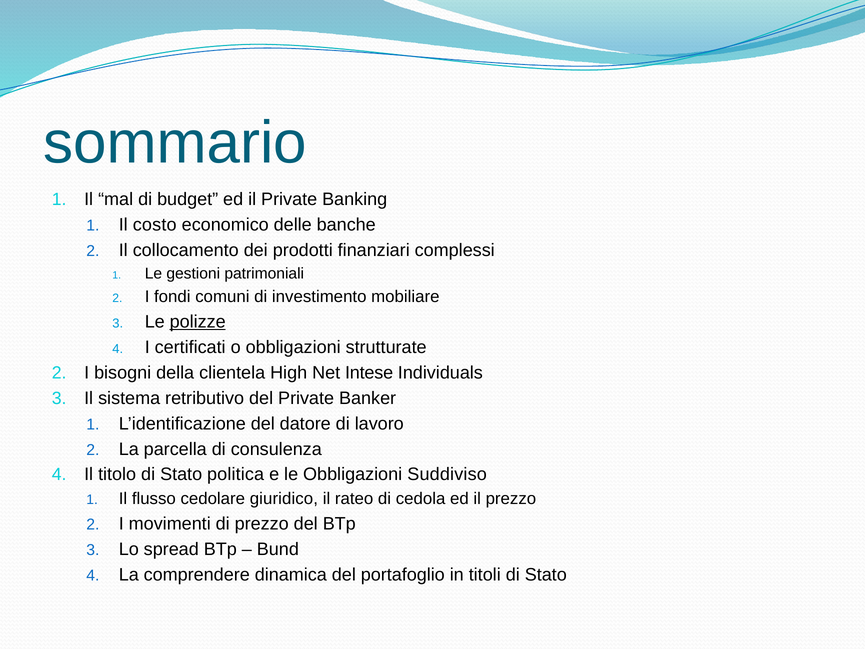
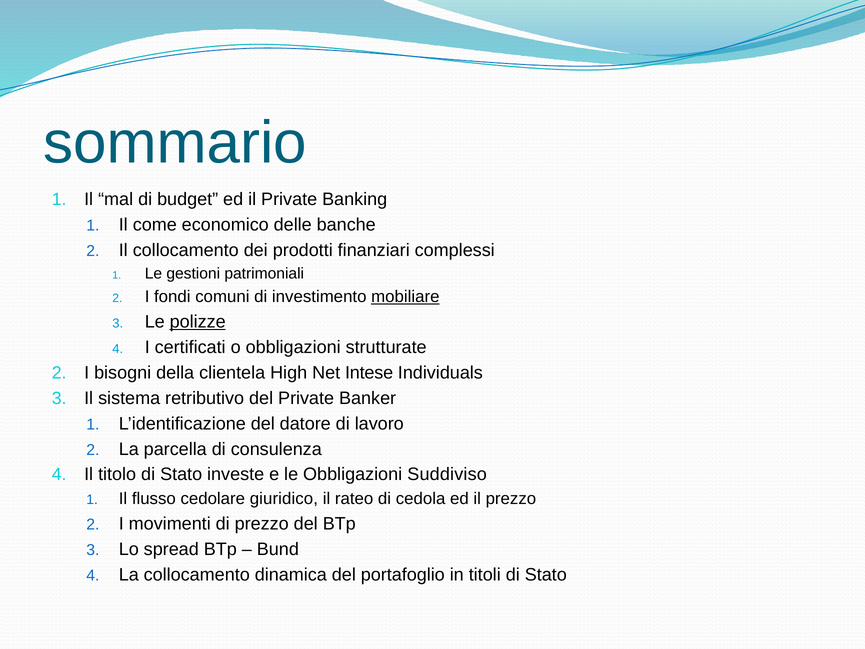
costo: costo -> come
mobiliare underline: none -> present
politica: politica -> investe
La comprendere: comprendere -> collocamento
